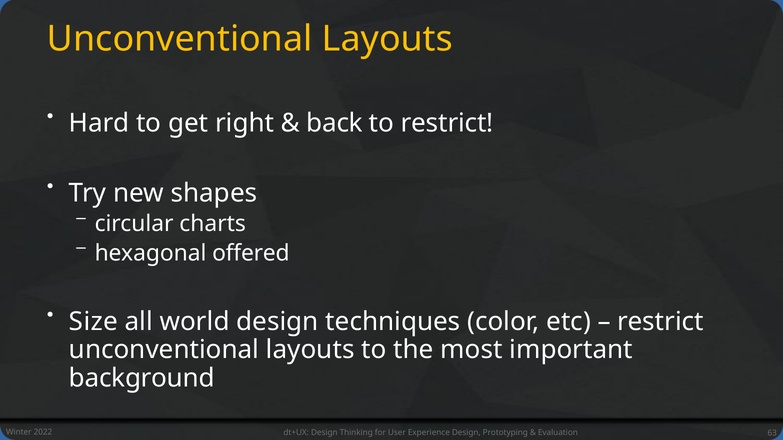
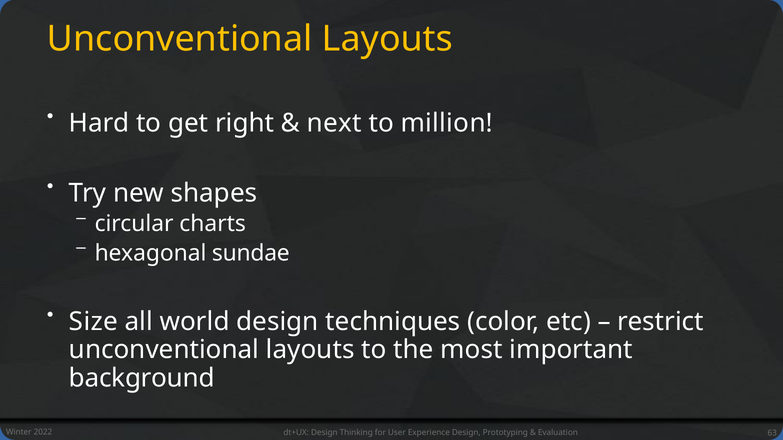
back: back -> next
to restrict: restrict -> million
offered: offered -> sundae
